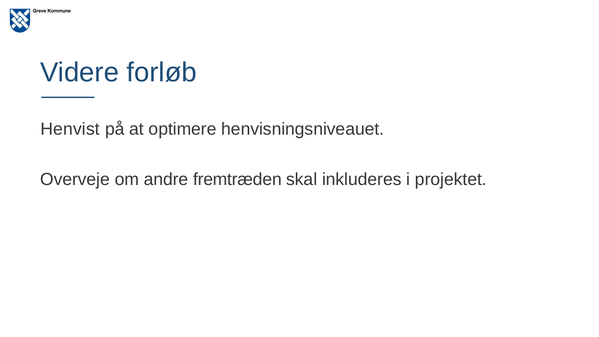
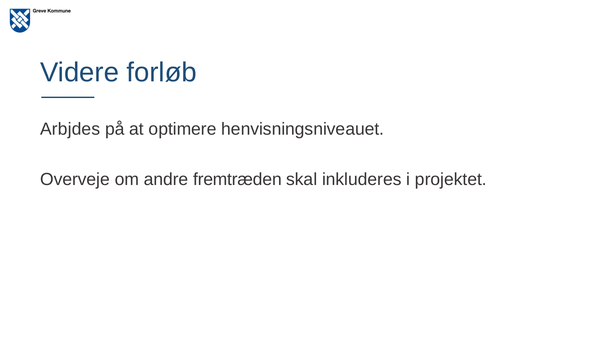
Henvist: Henvist -> Arbjdes
